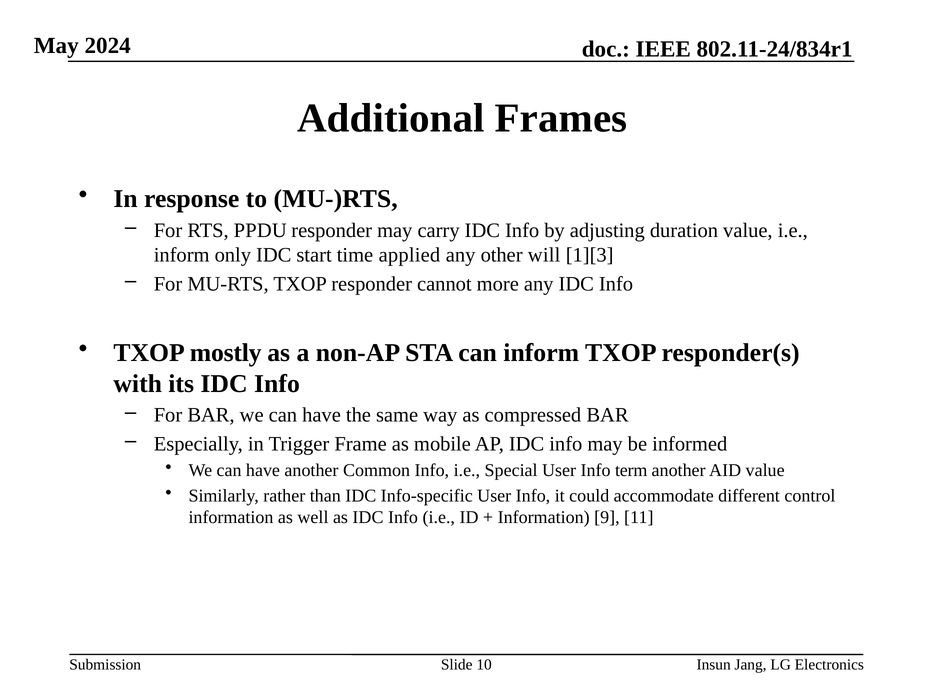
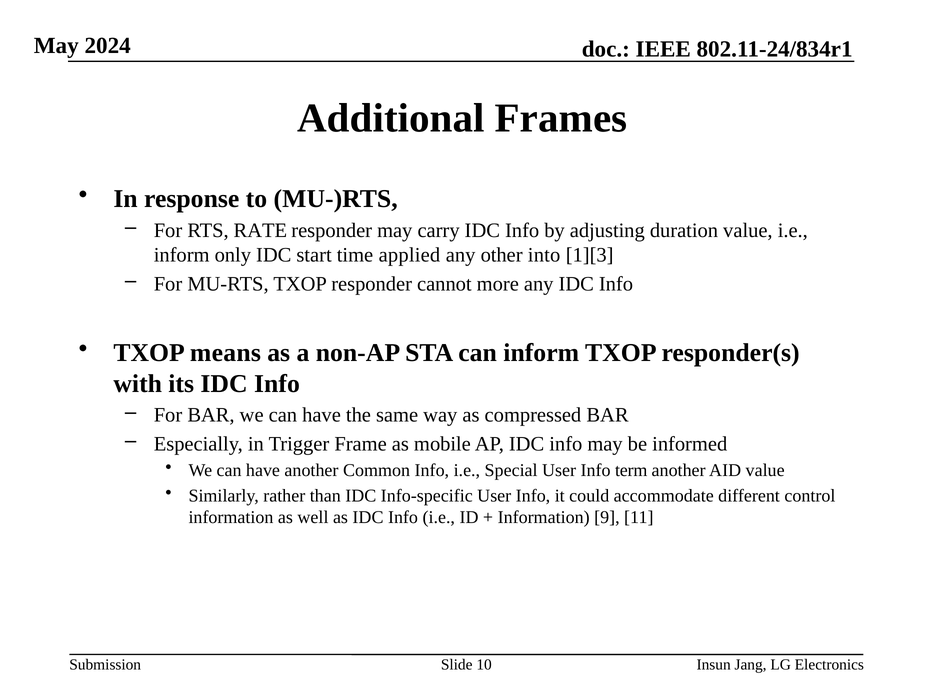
PPDU: PPDU -> RATE
will: will -> into
mostly: mostly -> means
